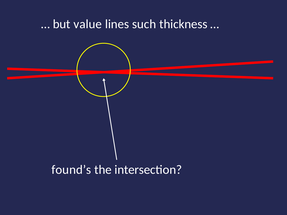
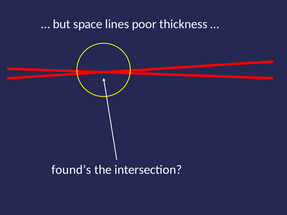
value: value -> space
such: such -> poor
